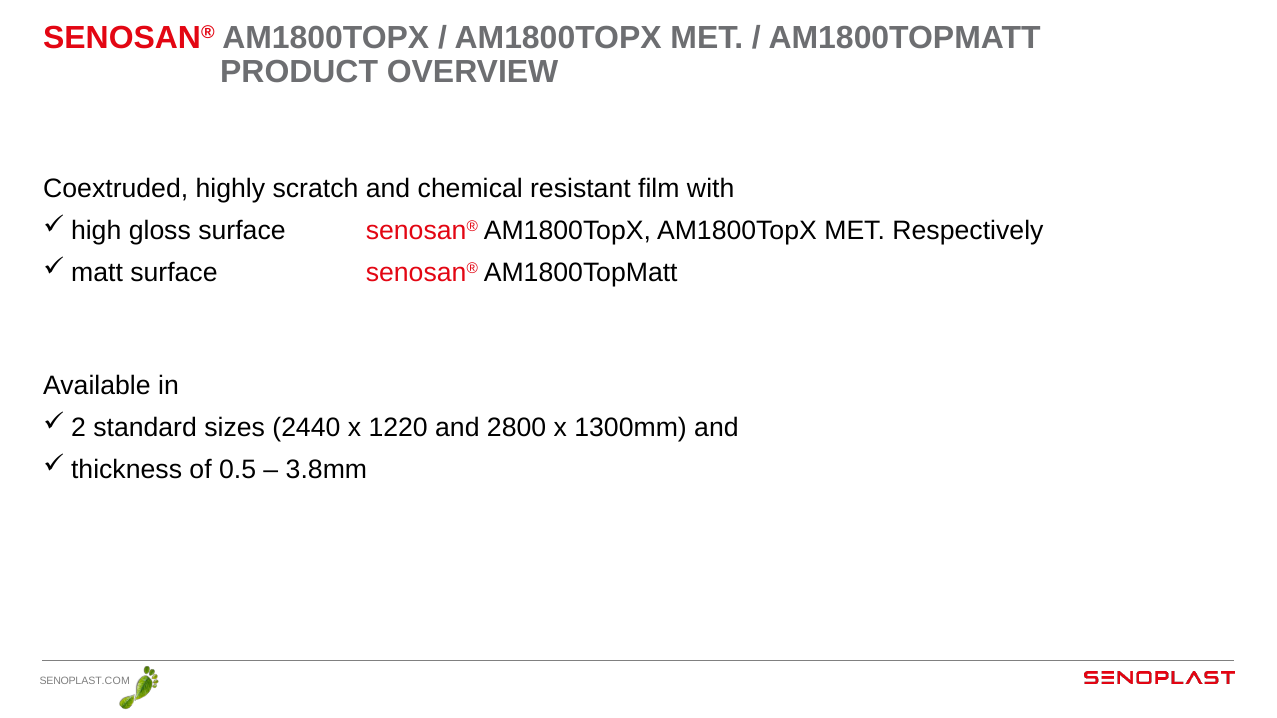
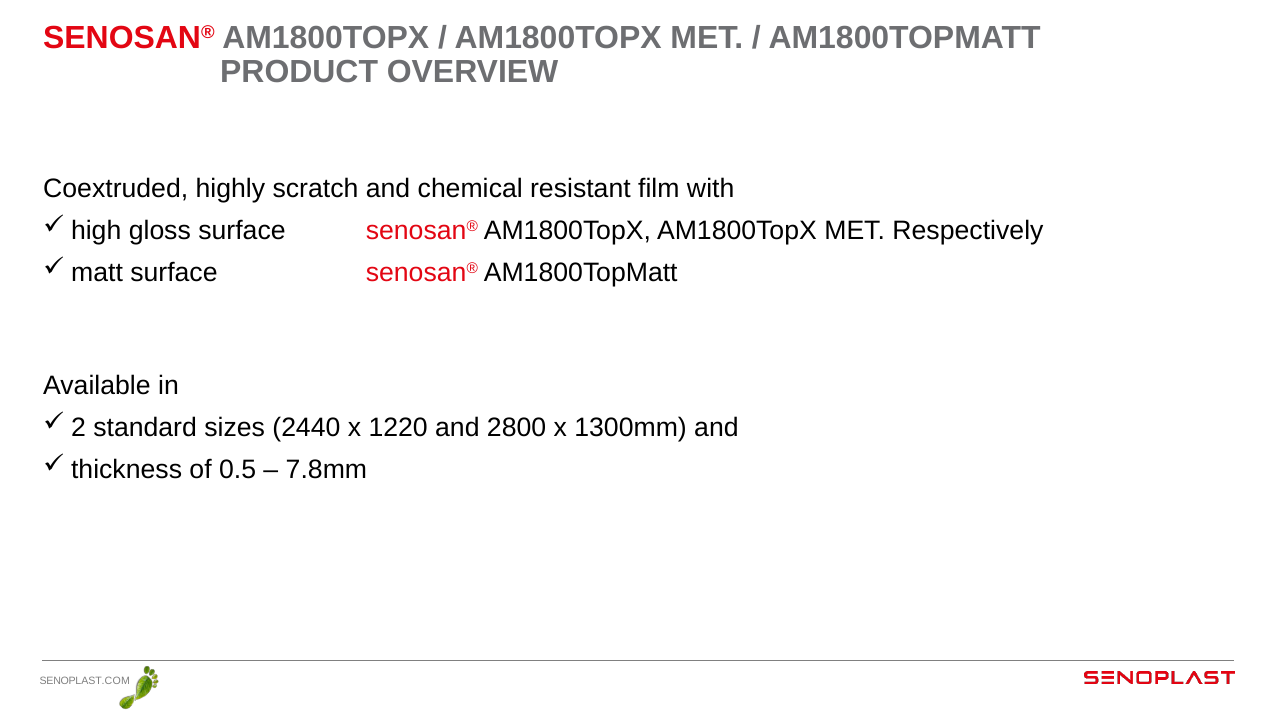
3.8mm: 3.8mm -> 7.8mm
